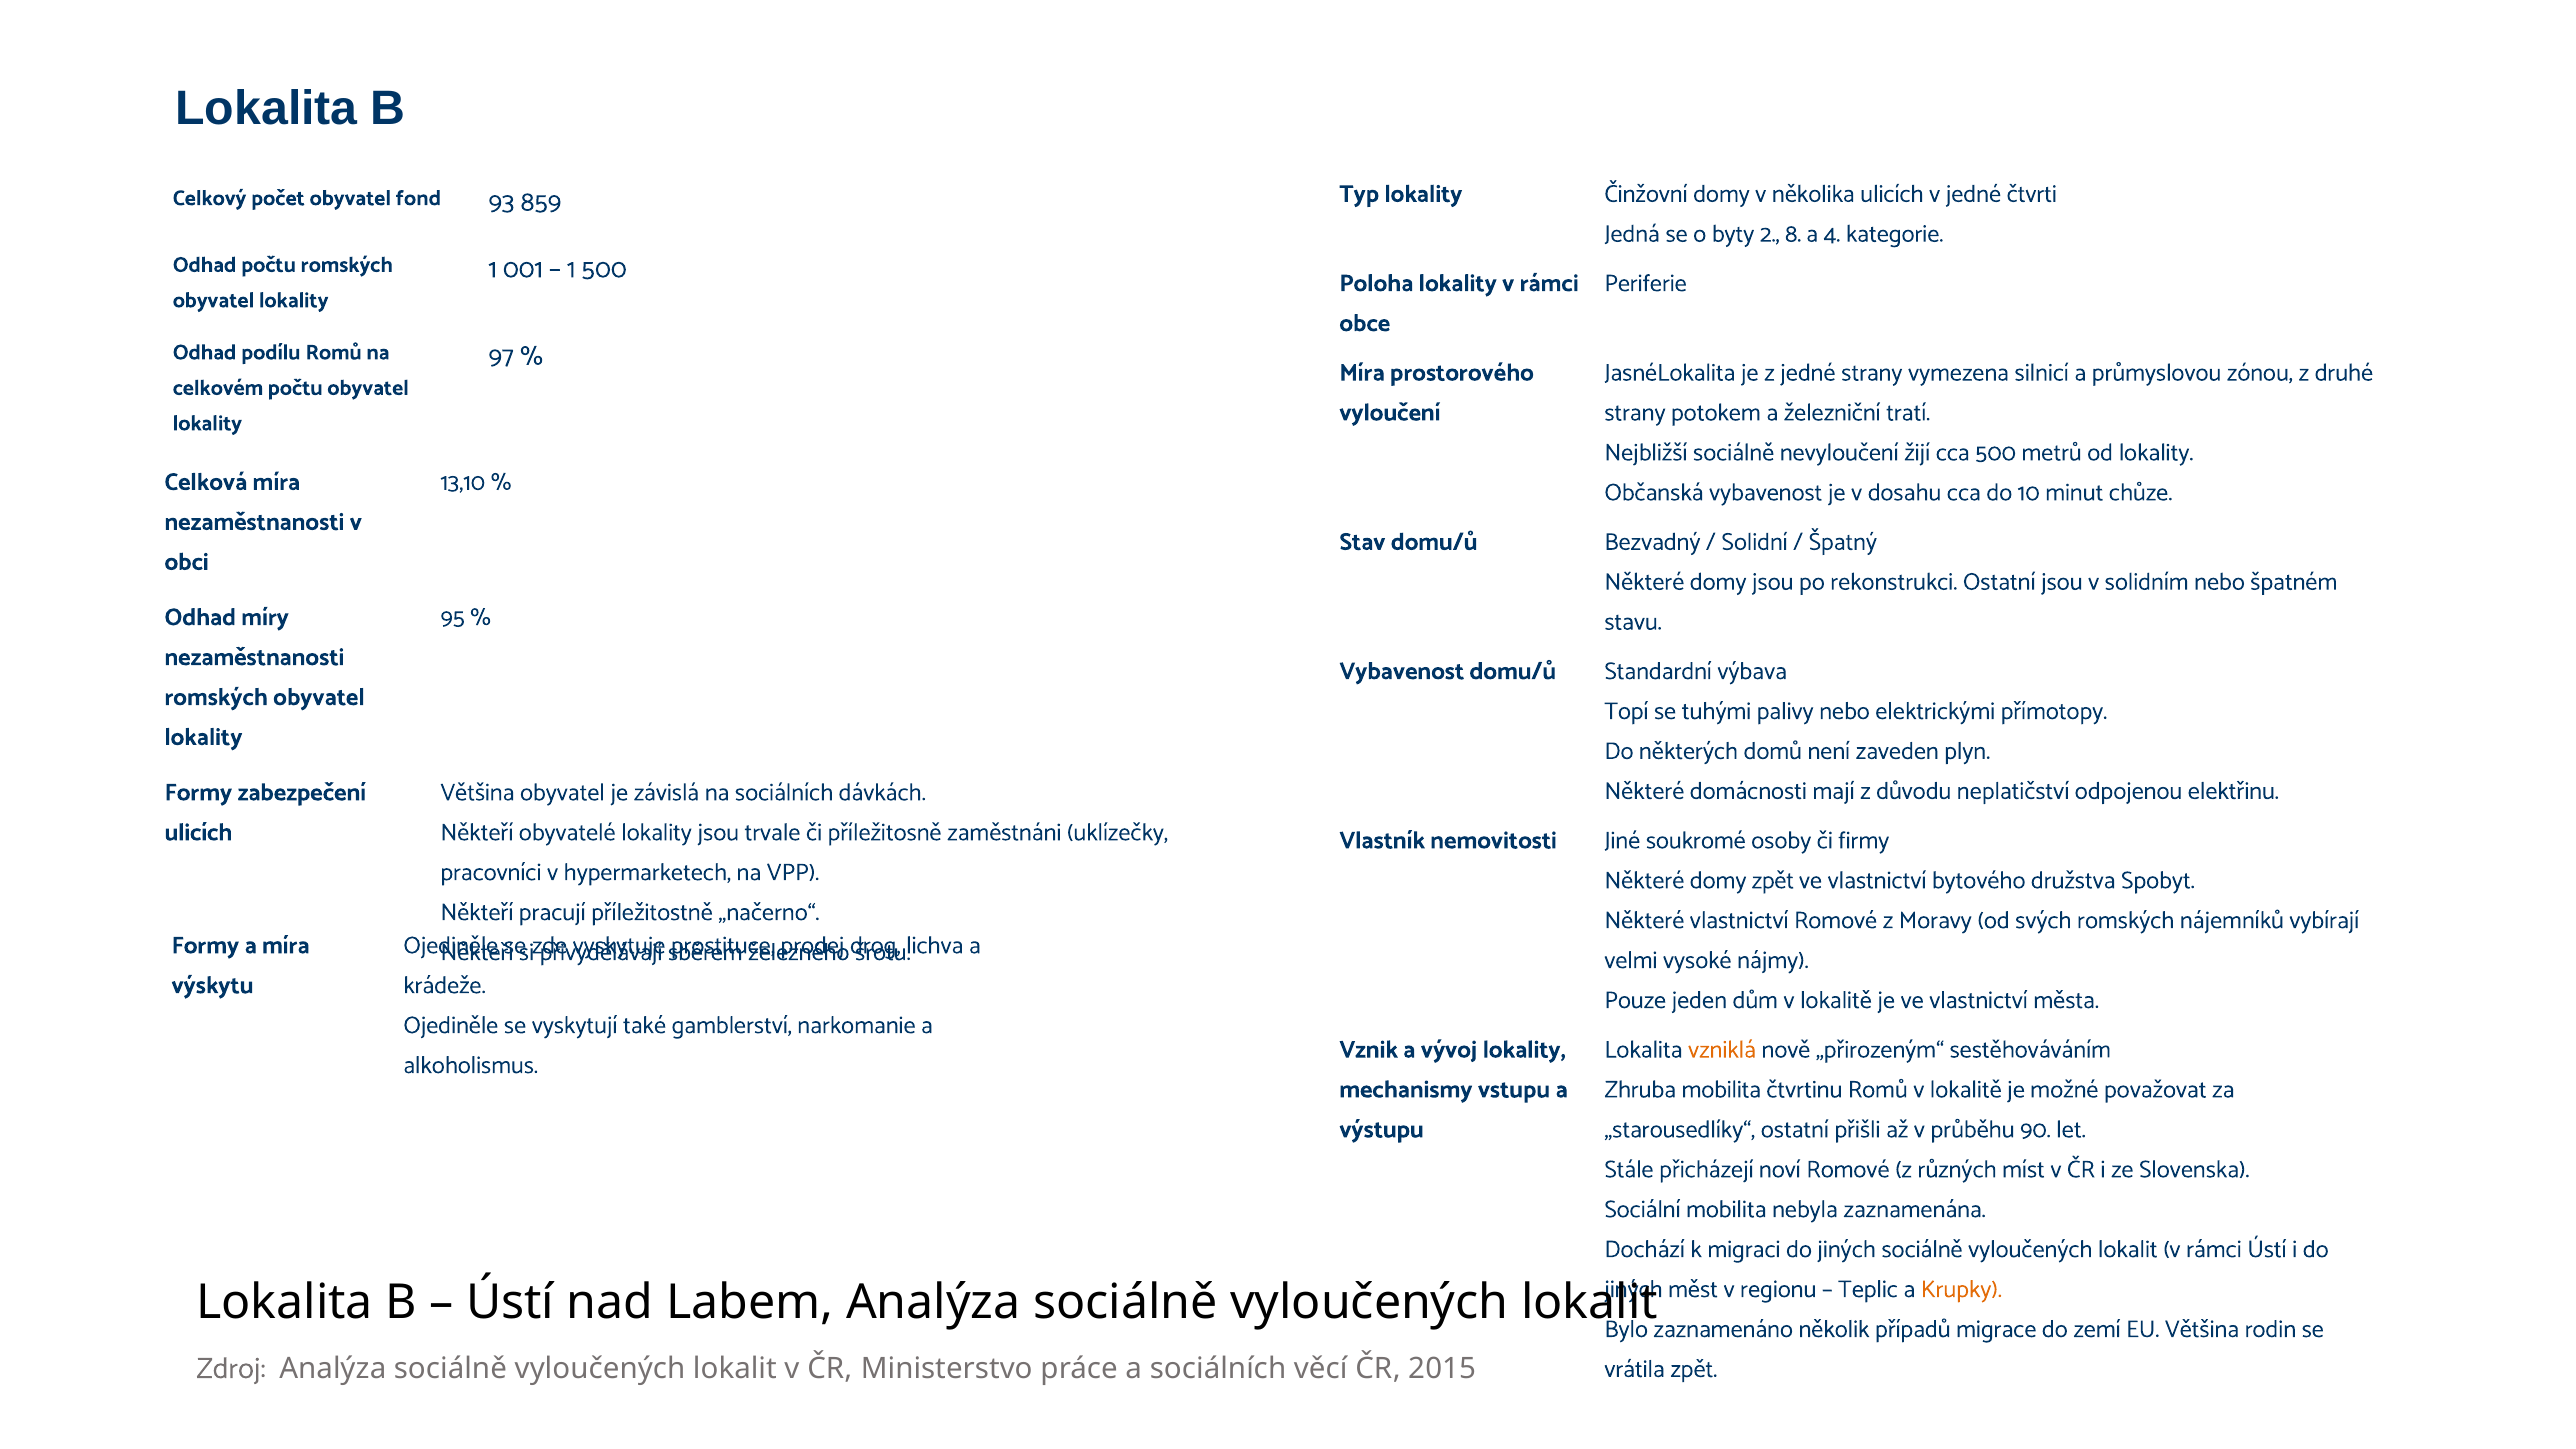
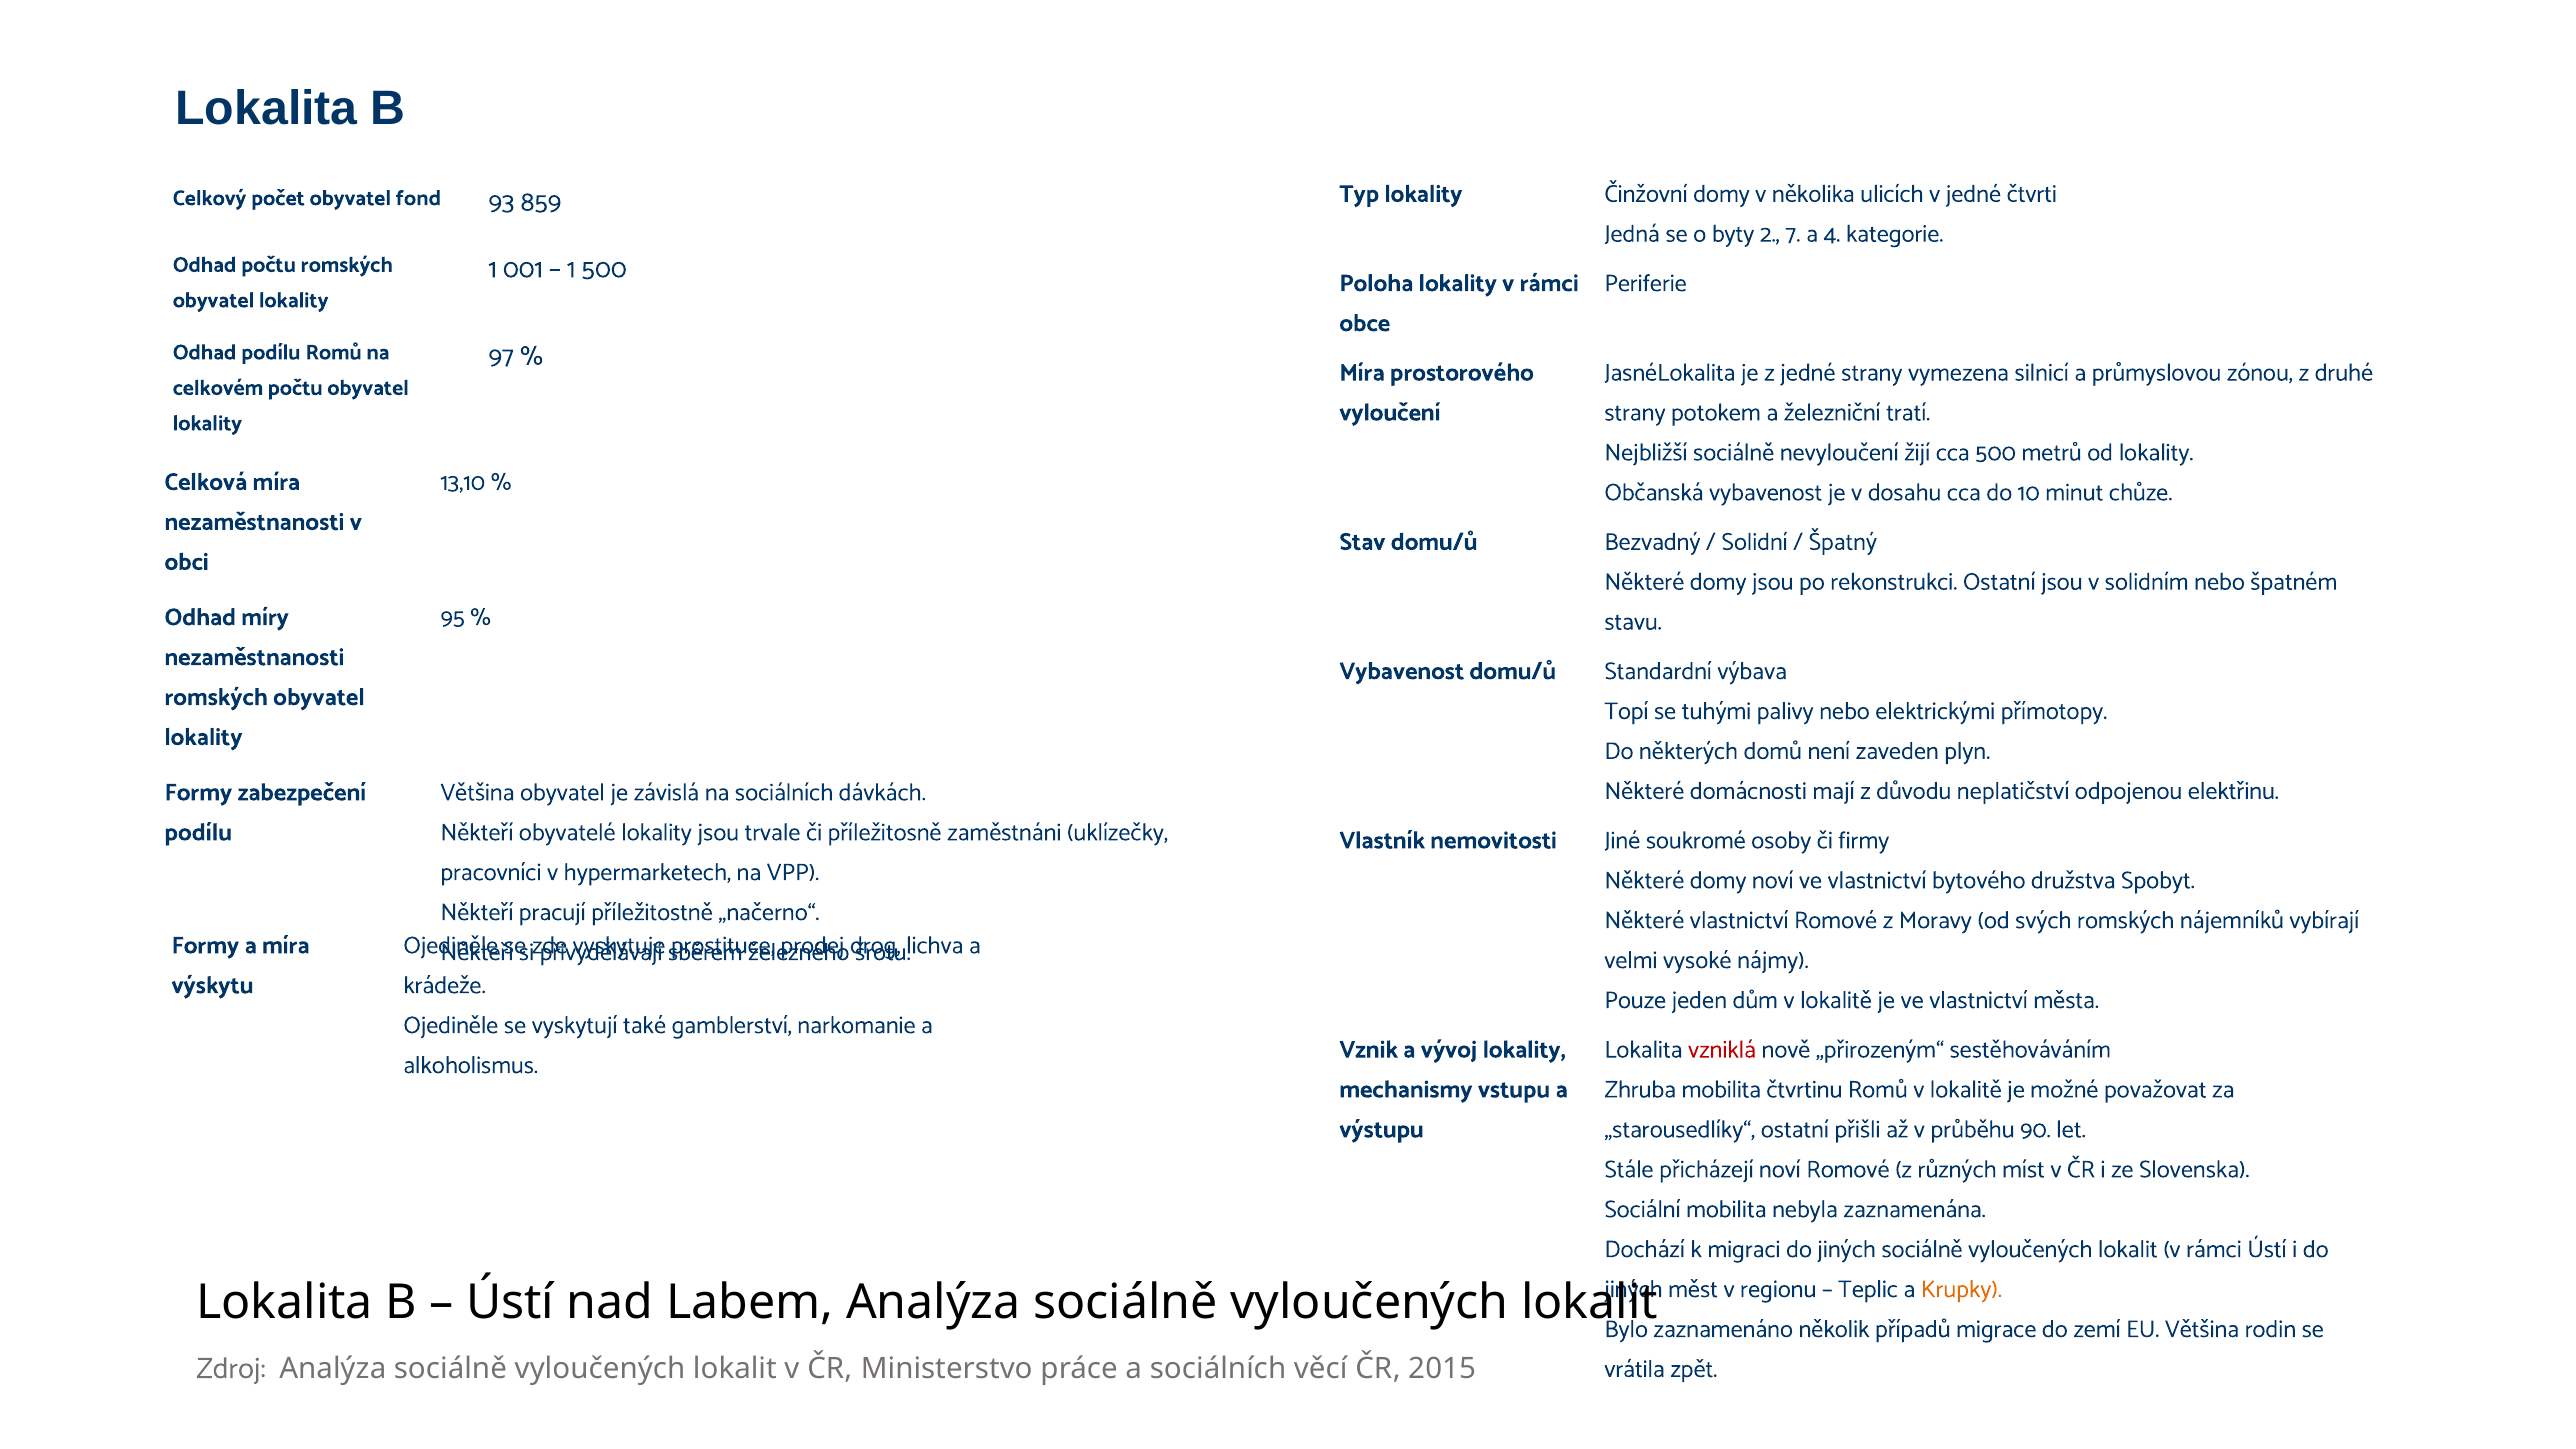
8: 8 -> 7
ulicích at (198, 832): ulicích -> podílu
domy zpět: zpět -> noví
vzniklá colour: orange -> red
